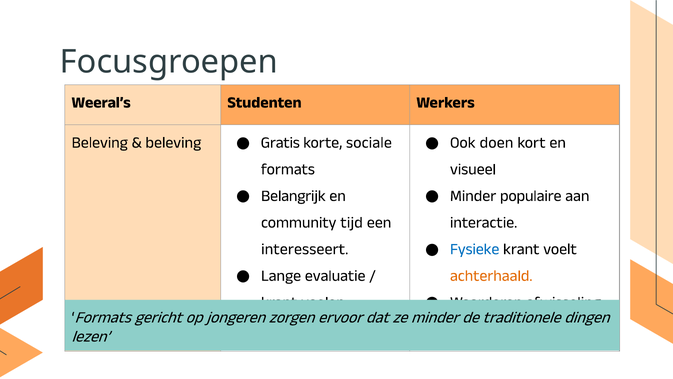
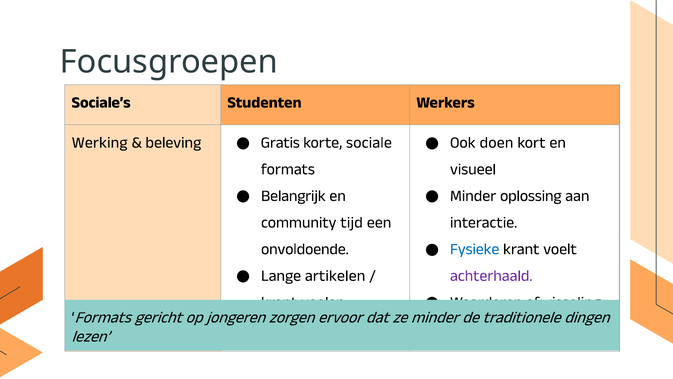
Weeral’s: Weeral’s -> Sociale’s
Beleving at (100, 142): Beleving -> Werking
populaire: populaire -> oplossing
interesseert: interesseert -> onvoldoende
evaluatie: evaluatie -> artikelen
achterhaald colour: orange -> purple
